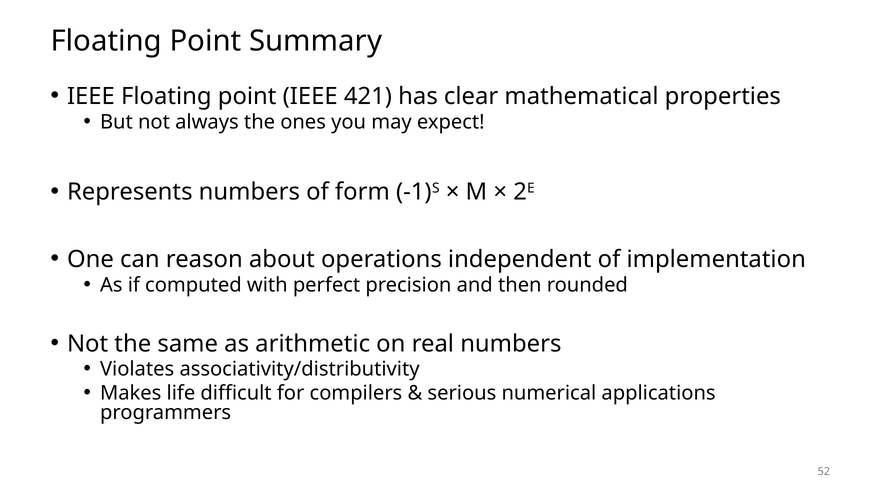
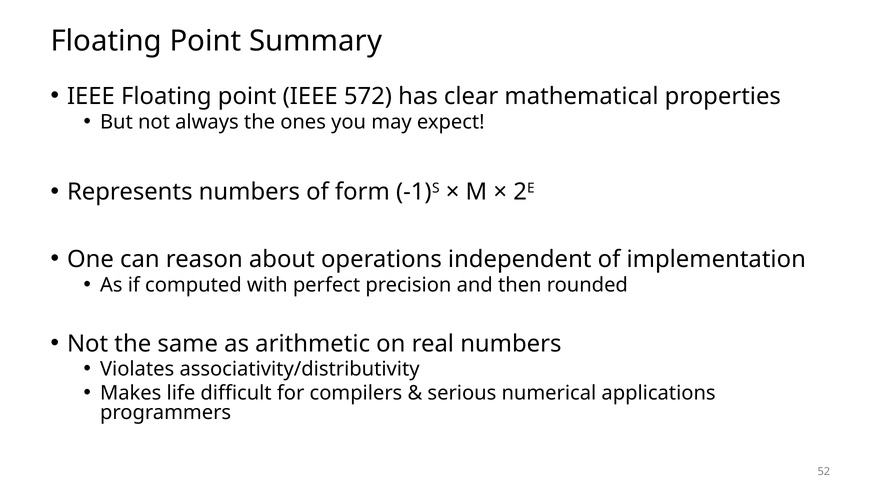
421: 421 -> 572
